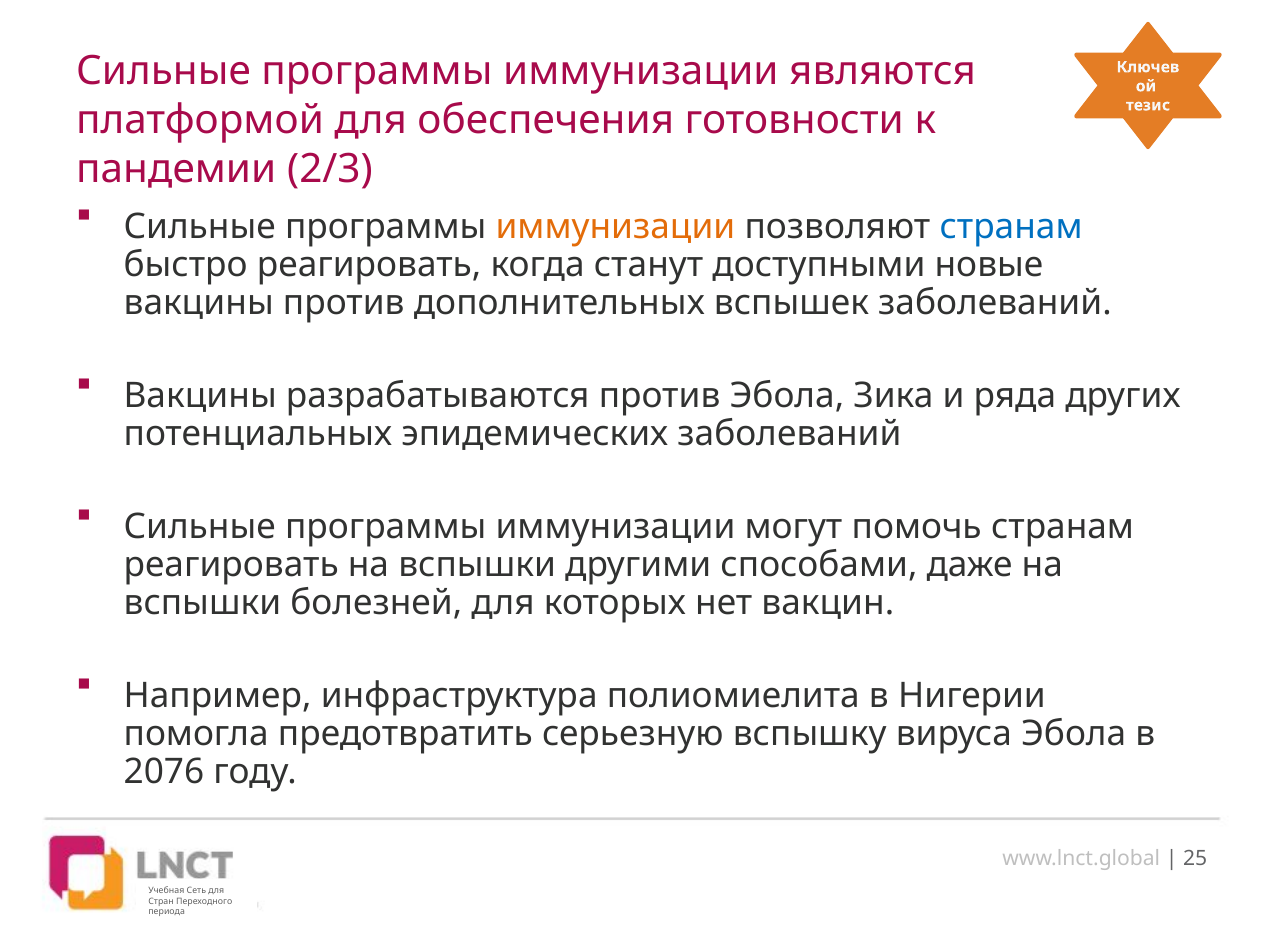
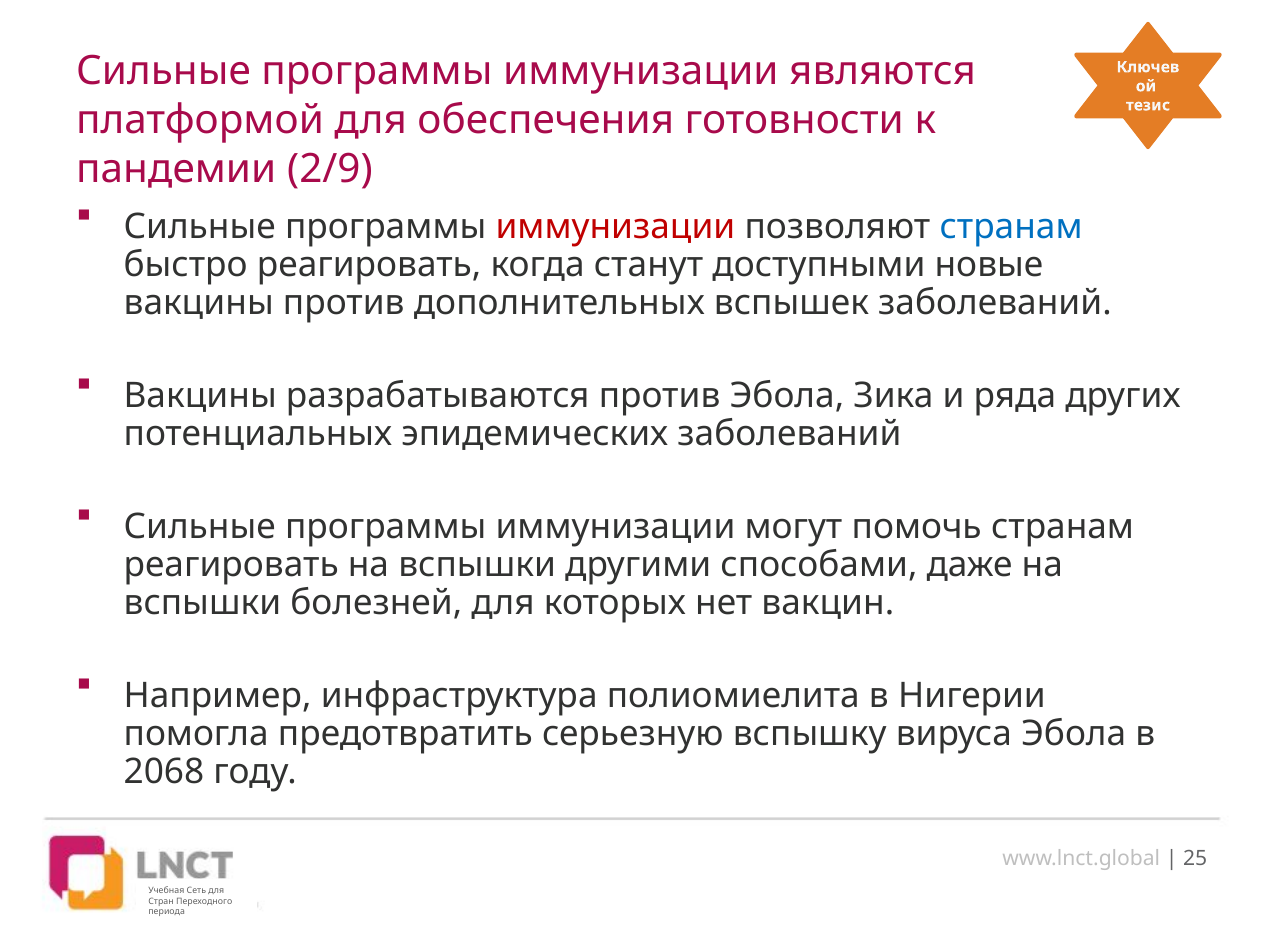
2/3: 2/3 -> 2/9
иммунизации at (615, 227) colour: orange -> red
2076: 2076 -> 2068
